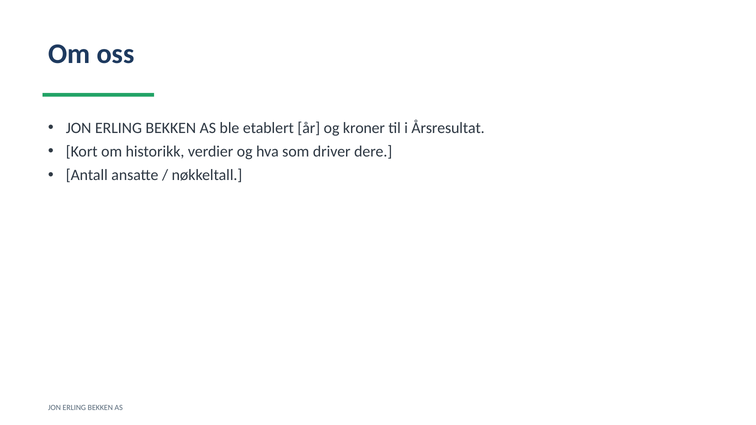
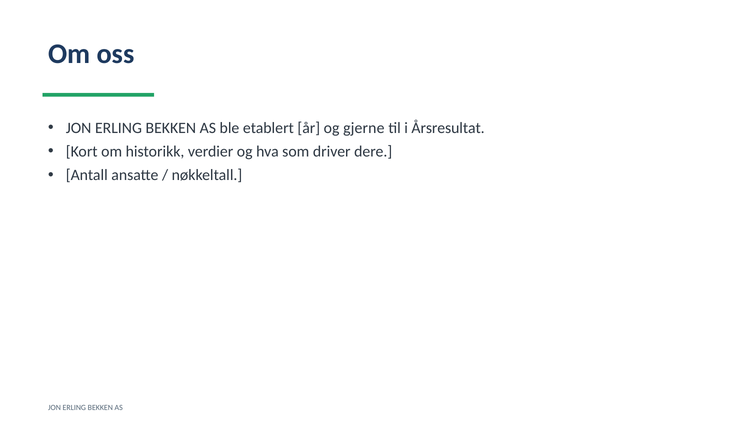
kroner: kroner -> gjerne
